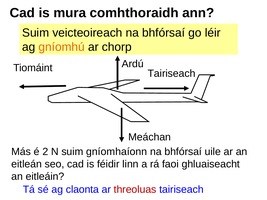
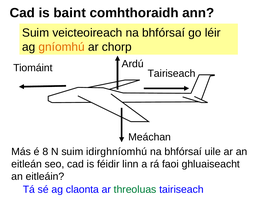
mura: mura -> baint
2: 2 -> 8
gníomhaíonn: gníomhaíonn -> idirghníomhú
threoluas colour: red -> green
